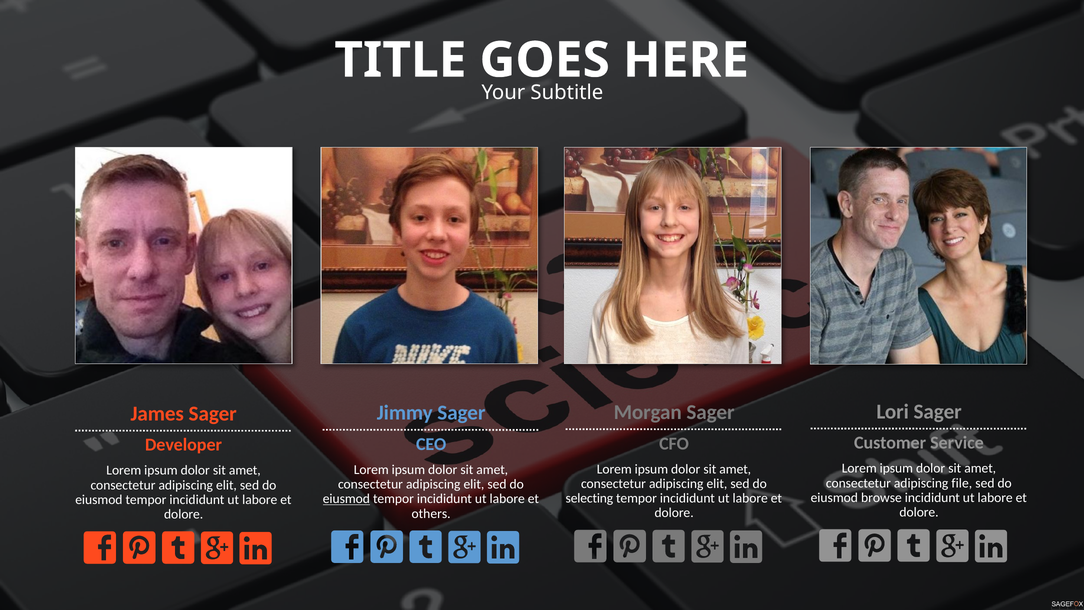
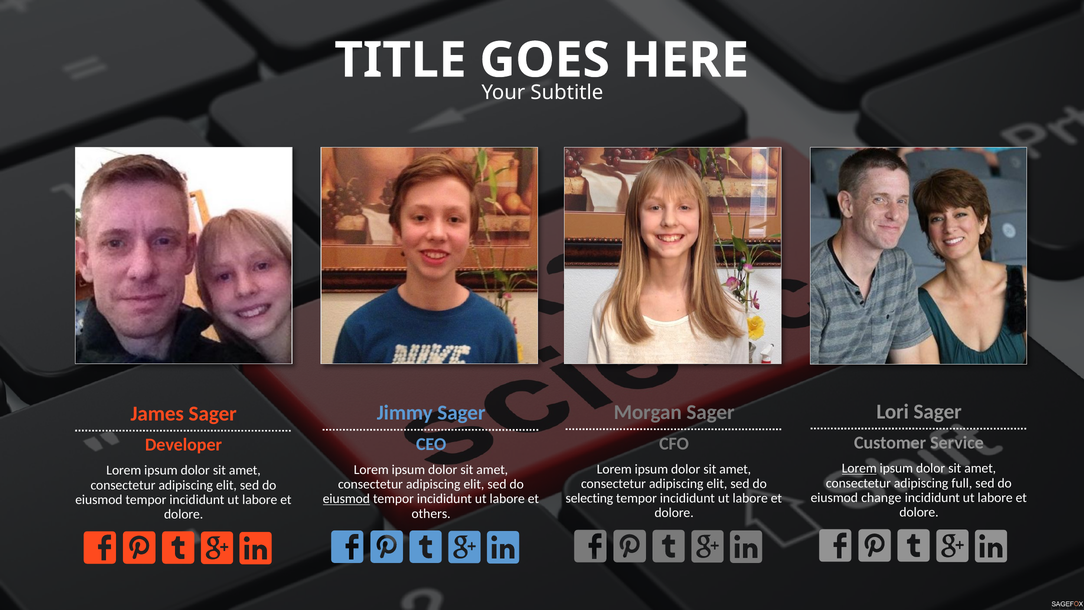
Lorem at (859, 468) underline: none -> present
file: file -> full
browse: browse -> change
